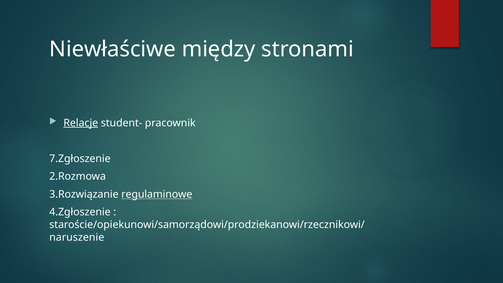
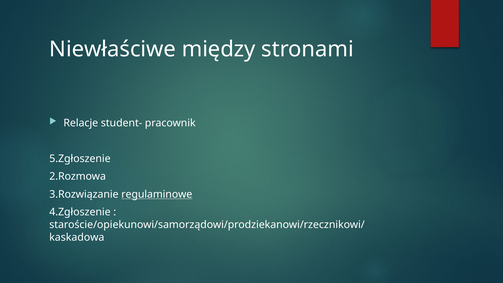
Relacje underline: present -> none
7.Zgłoszenie: 7.Zgłoszenie -> 5.Zgłoszenie
naruszenie: naruszenie -> kaskadowa
